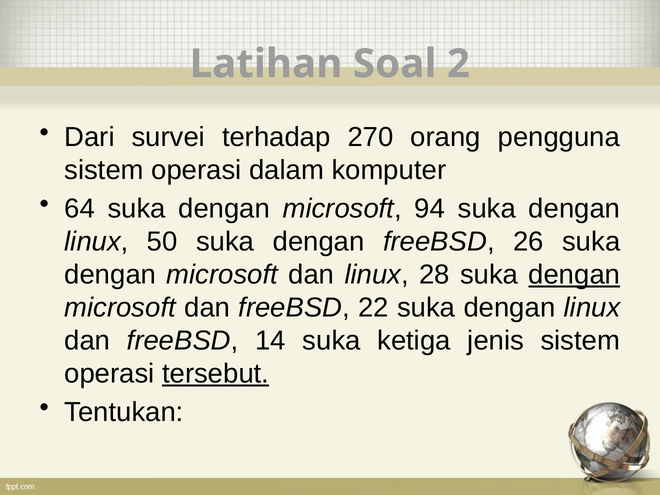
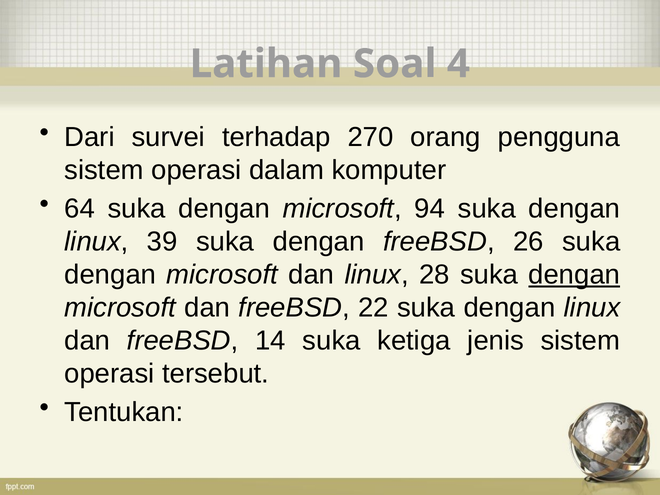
2: 2 -> 4
50: 50 -> 39
tersebut underline: present -> none
